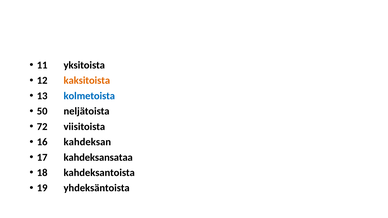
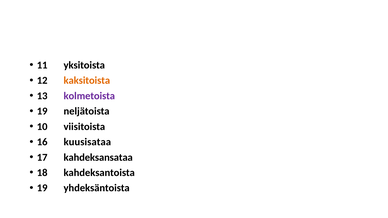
kolmetoista colour: blue -> purple
50 at (42, 111): 50 -> 19
72: 72 -> 10
kahdeksan: kahdeksan -> kuusisataa
